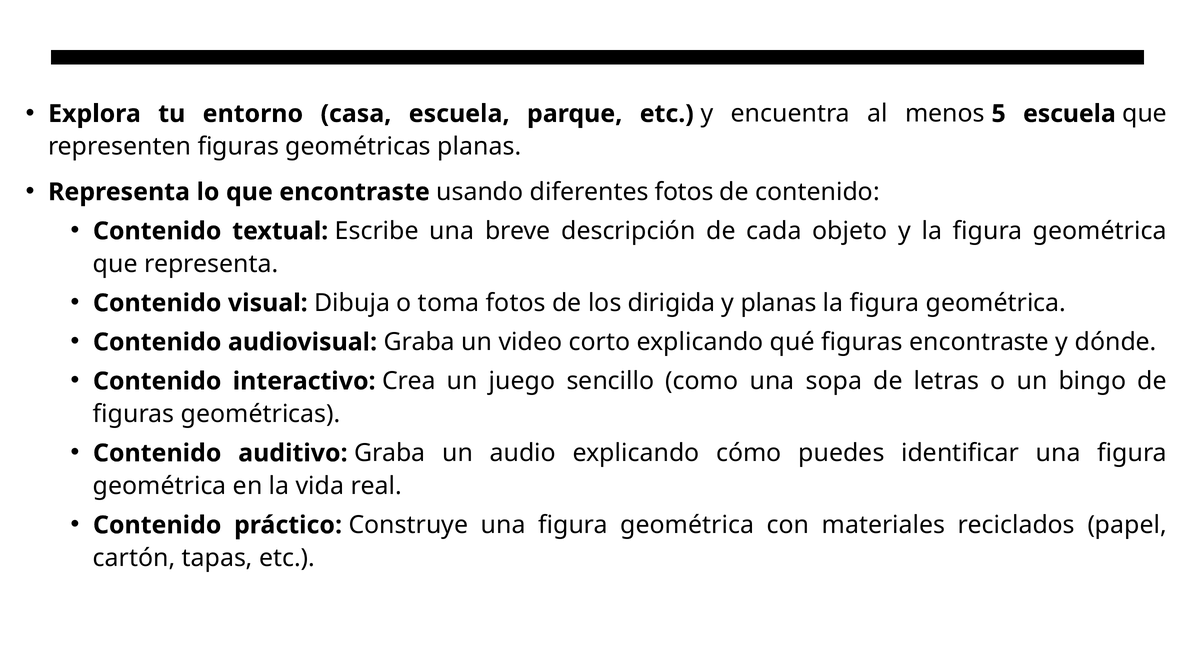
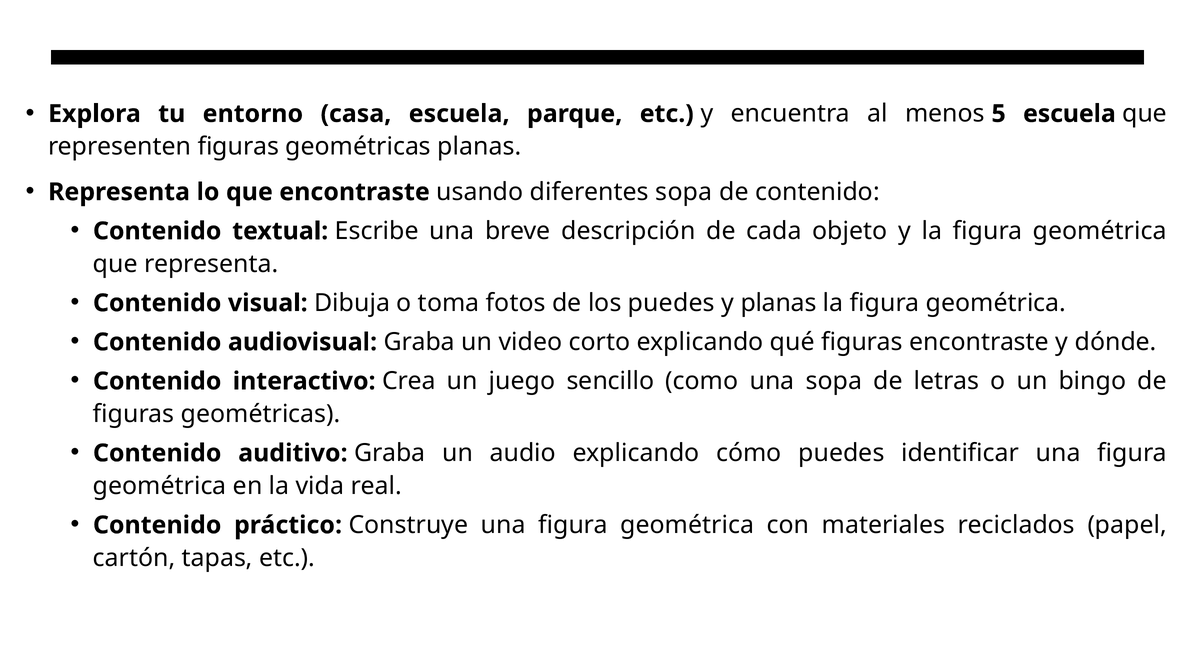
diferentes fotos: fotos -> sopa
los dirigida: dirigida -> puedes
